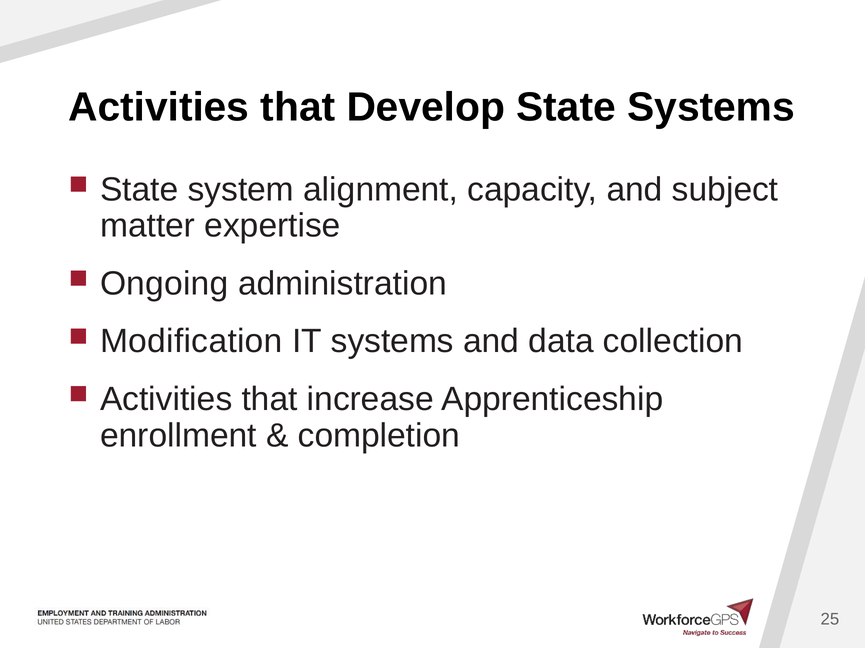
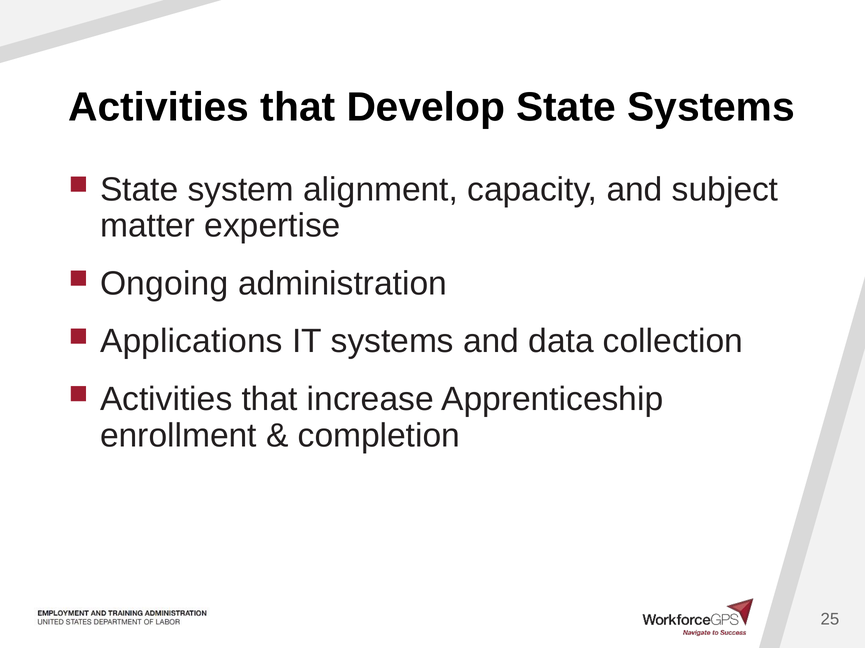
Modification: Modification -> Applications
